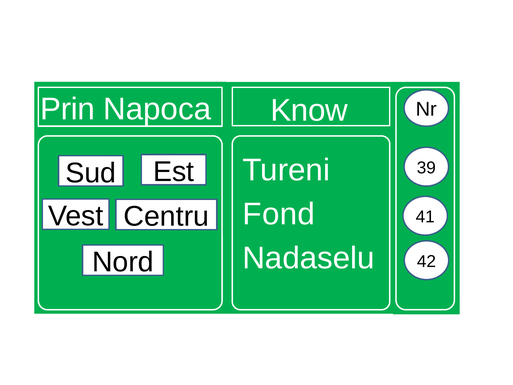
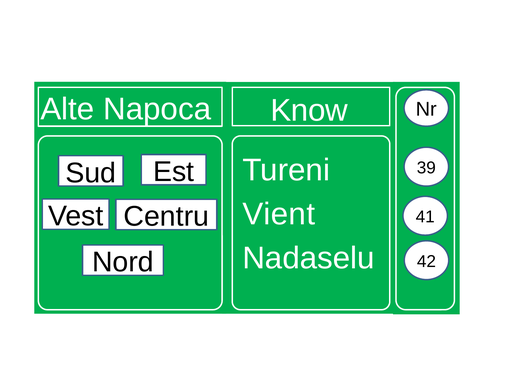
Prin: Prin -> Alte
Fond: Fond -> Vient
